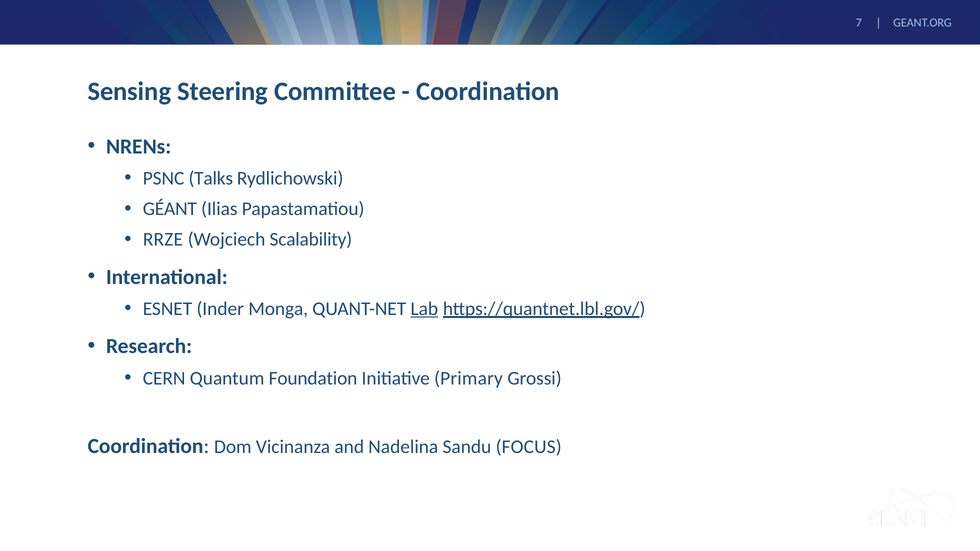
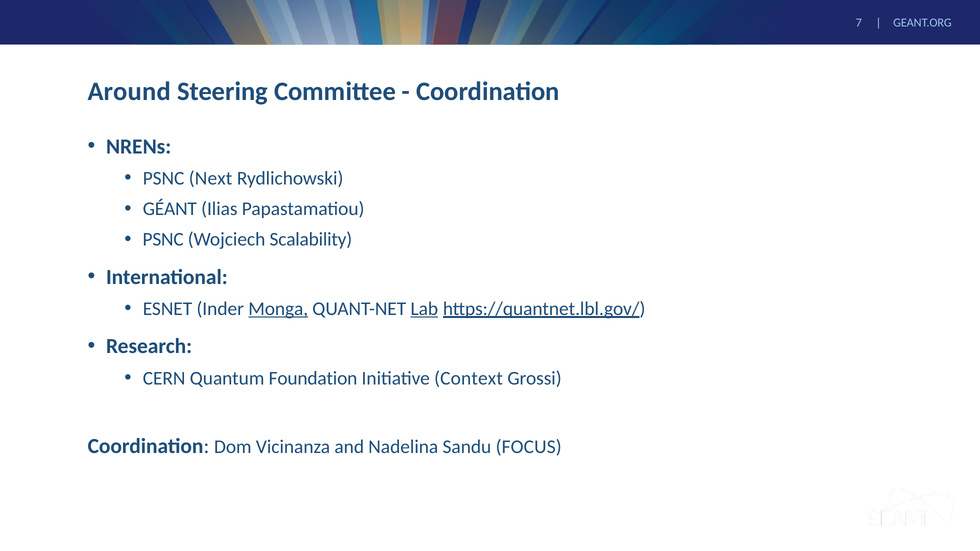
Sensing: Sensing -> Around
Talks: Talks -> Next
RRZE at (163, 240): RRZE -> PSNC
Monga underline: none -> present
Primary: Primary -> Context
